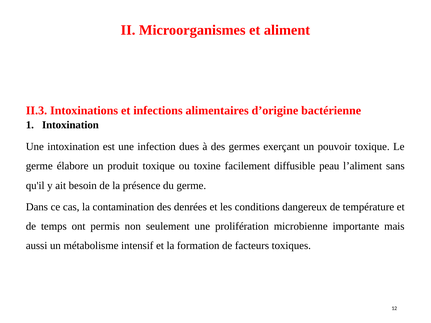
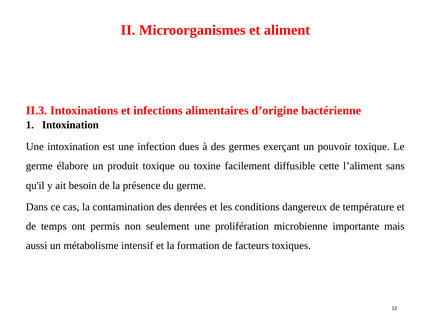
peau: peau -> cette
